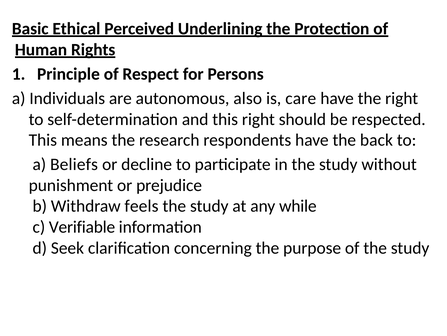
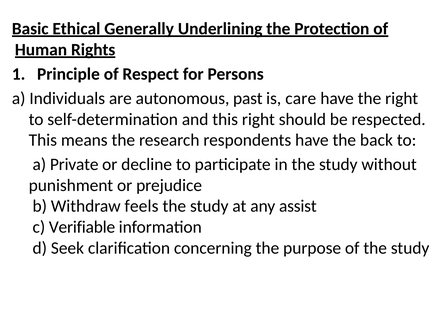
Perceived: Perceived -> Generally
also: also -> past
Beliefs: Beliefs -> Private
while: while -> assist
